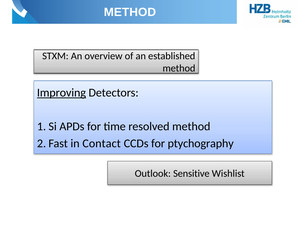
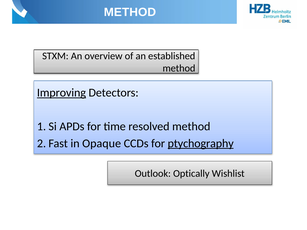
Contact: Contact -> Opaque
ptychography underline: none -> present
Sensitive: Sensitive -> Optically
